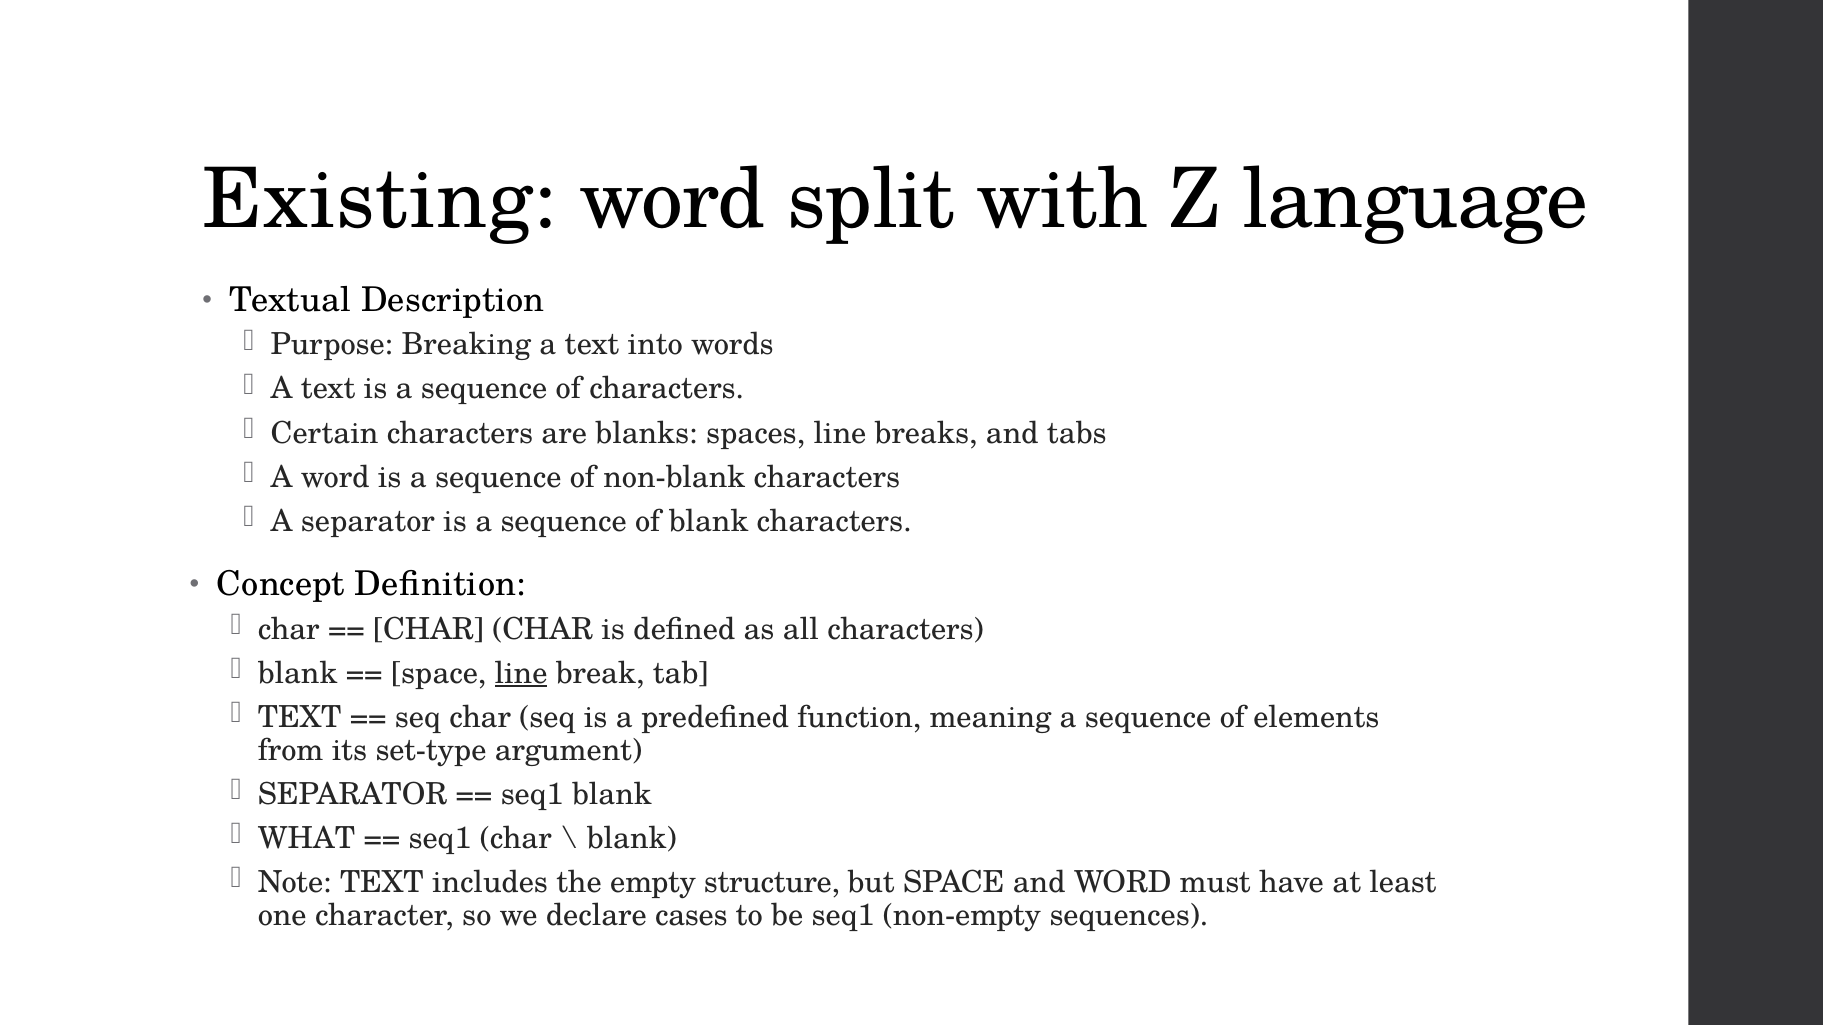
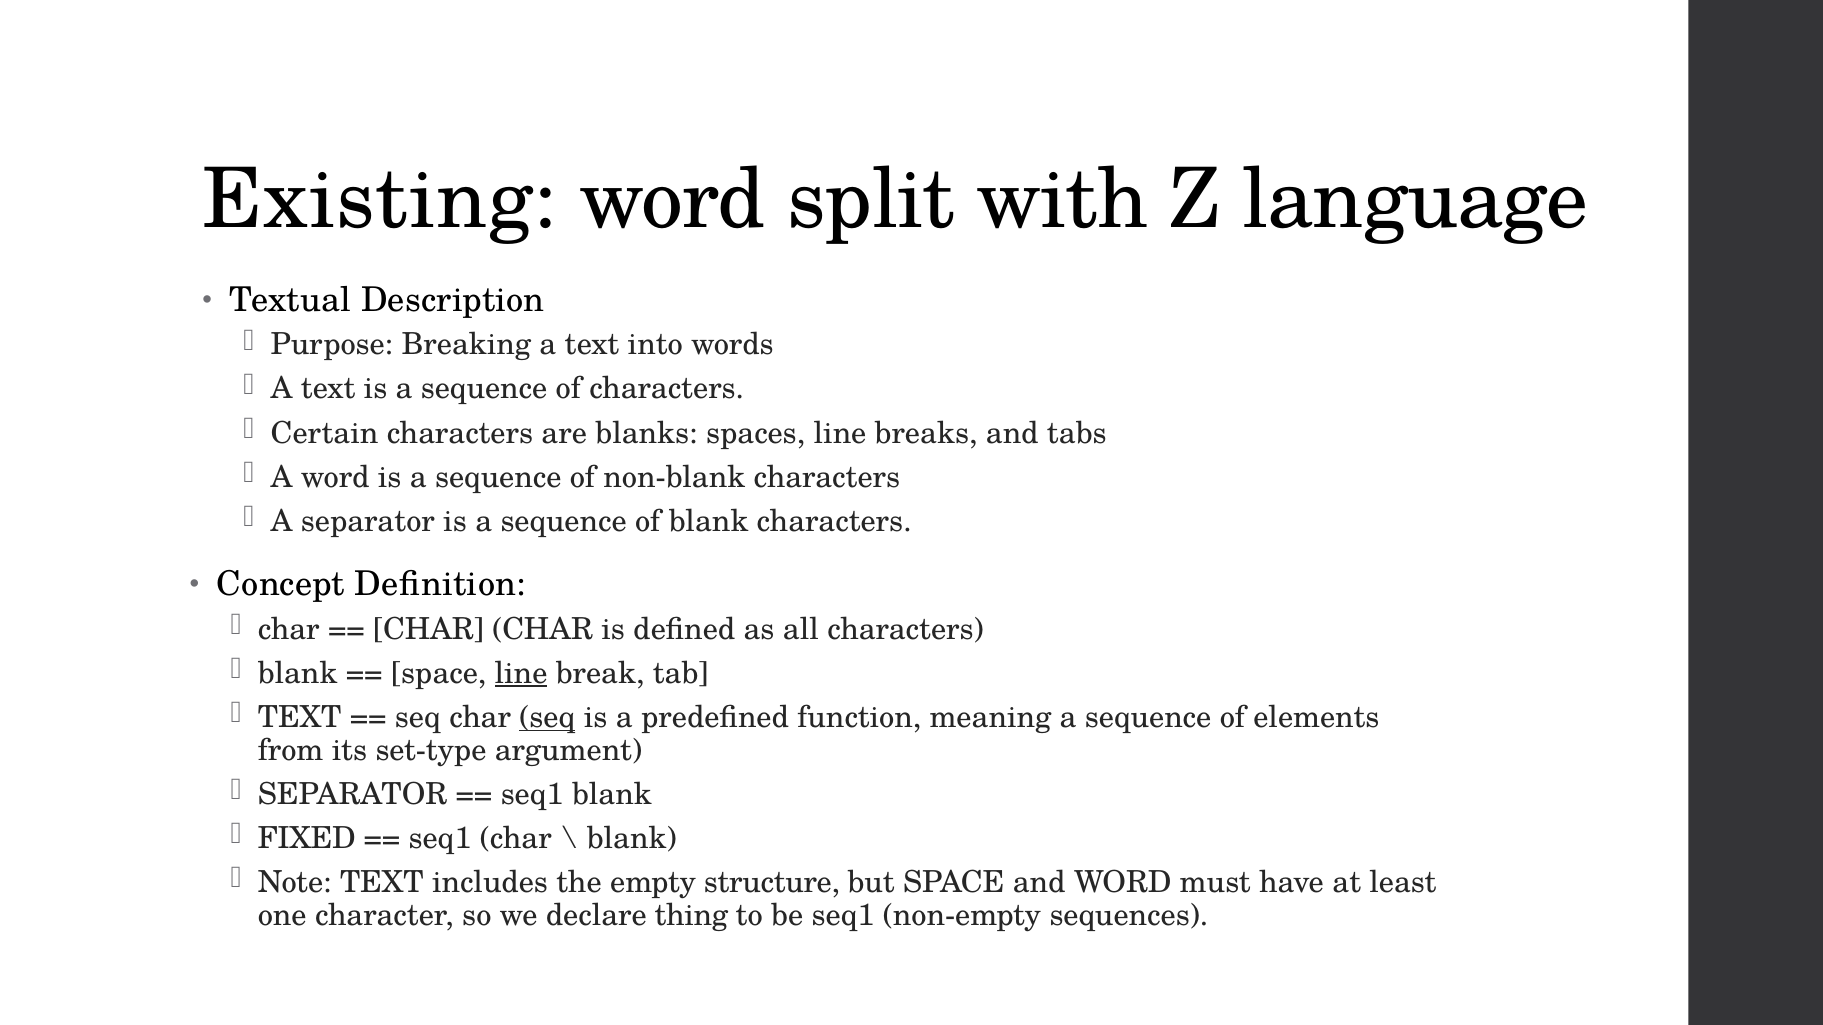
seq at (547, 718) underline: none -> present
WHAT: WHAT -> FIXED
cases: cases -> thing
